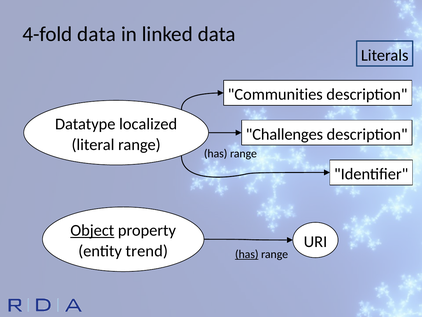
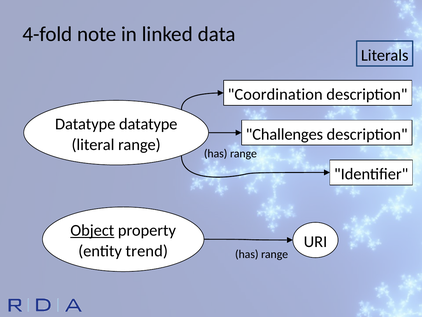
4-fold data: data -> note
Communities: Communities -> Coordination
Datatype localized: localized -> datatype
has at (247, 254) underline: present -> none
